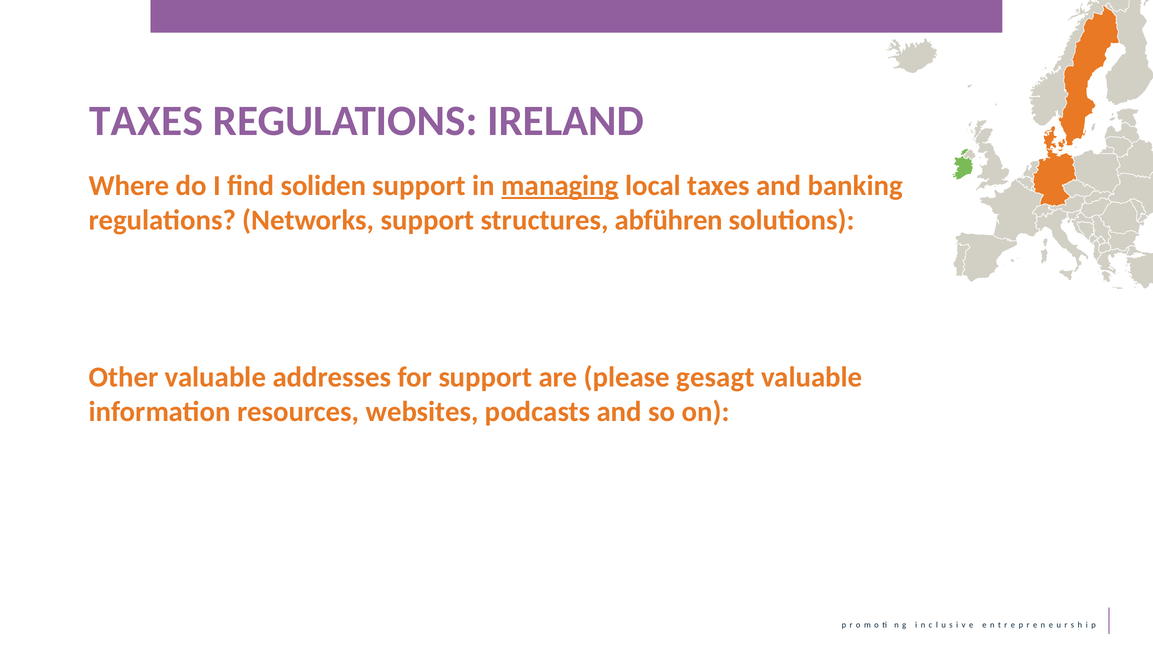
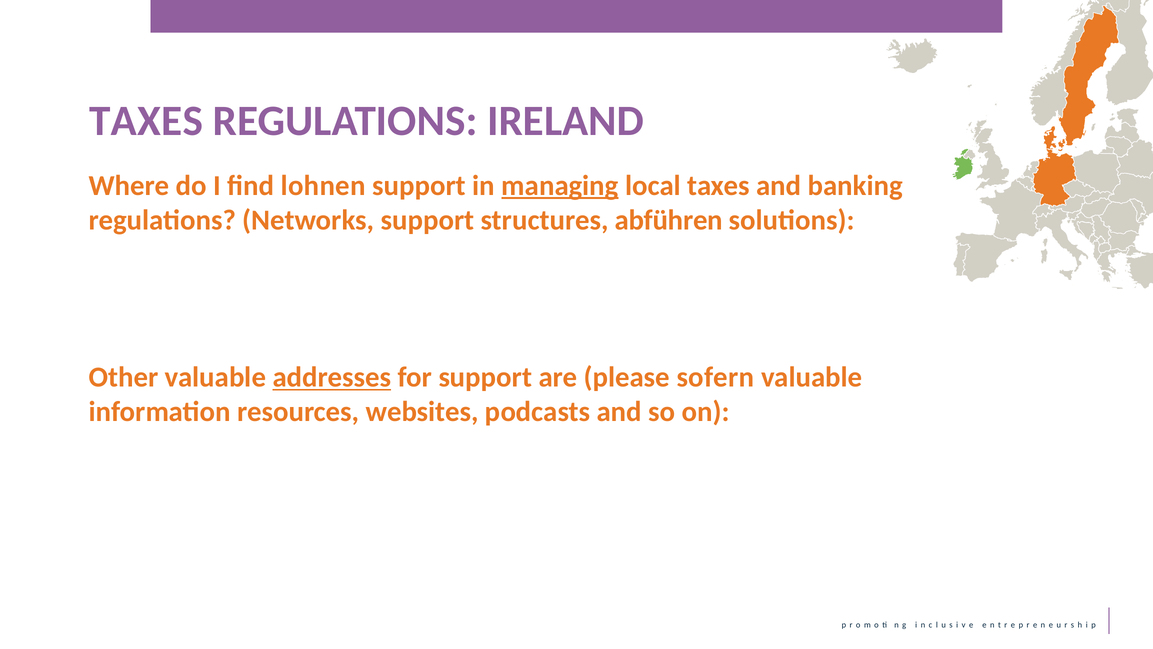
soliden: soliden -> lohnen
addresses underline: none -> present
gesagt: gesagt -> sofern
